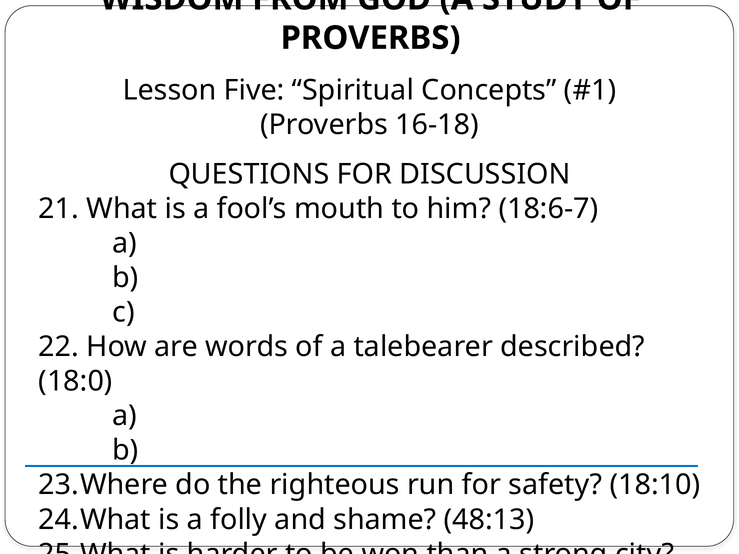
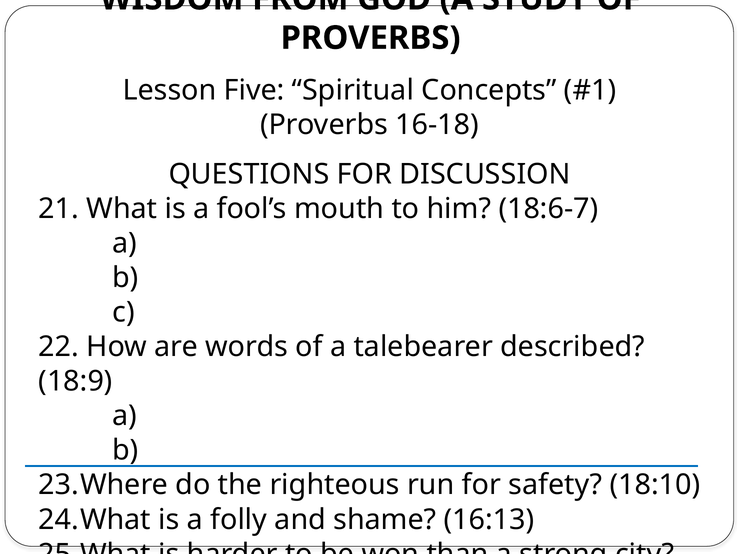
18:0: 18:0 -> 18:9
48:13: 48:13 -> 16:13
